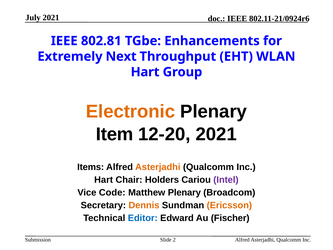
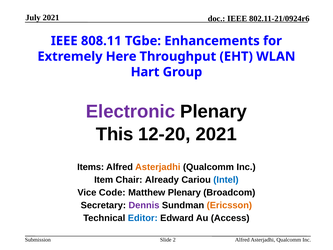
802.81: 802.81 -> 808.11
Next: Next -> Here
Electronic colour: orange -> purple
Item: Item -> This
Hart at (104, 180): Hart -> Item
Holders: Holders -> Already
Intel colour: purple -> blue
Dennis colour: orange -> purple
Fischer: Fischer -> Access
